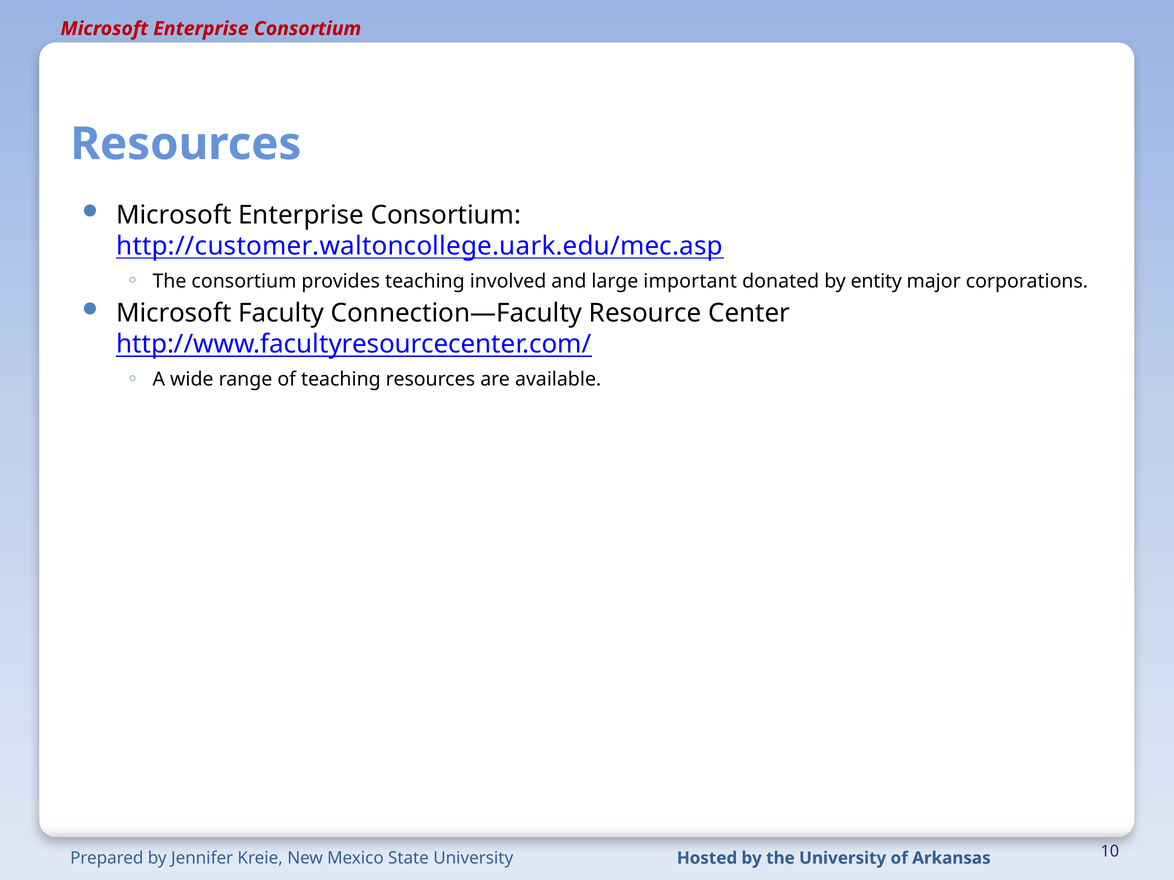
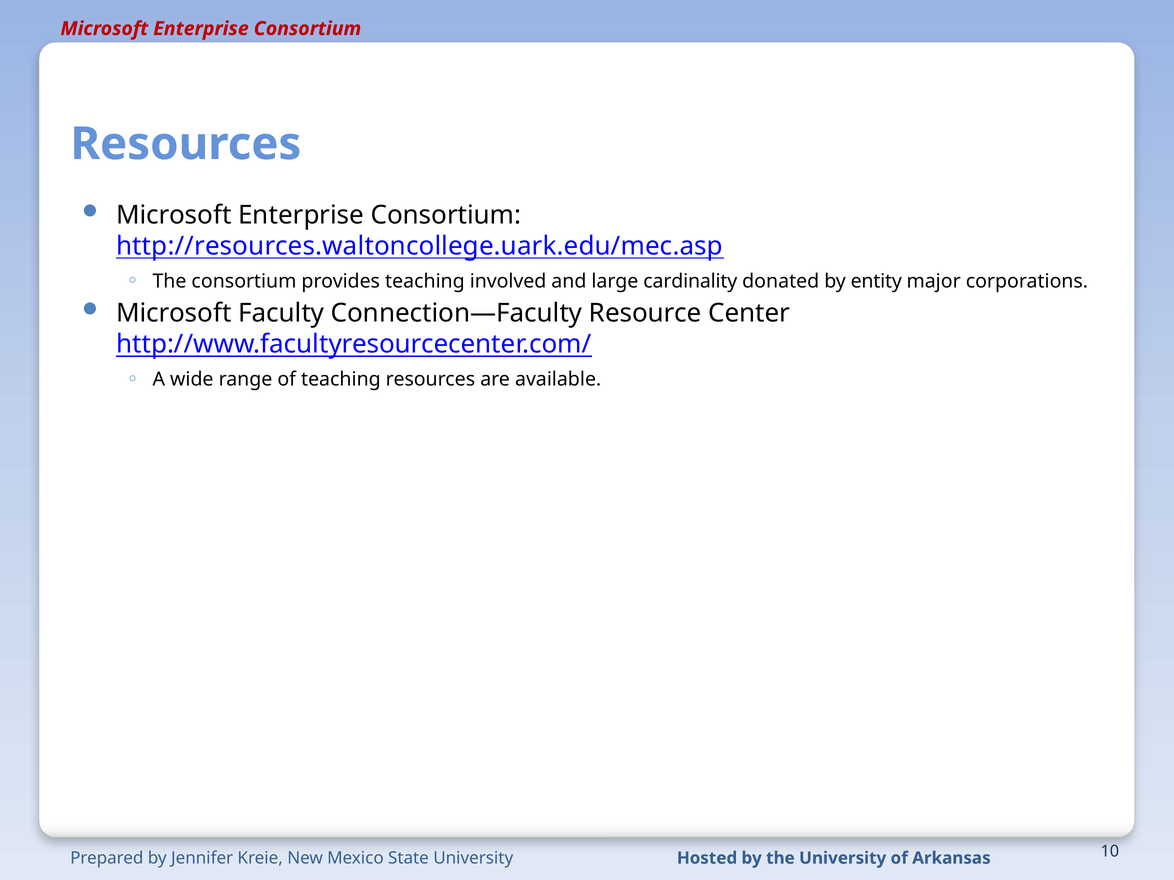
http://customer.waltoncollege.uark.edu/mec.asp: http://customer.waltoncollege.uark.edu/mec.asp -> http://resources.waltoncollege.uark.edu/mec.asp
important: important -> cardinality
